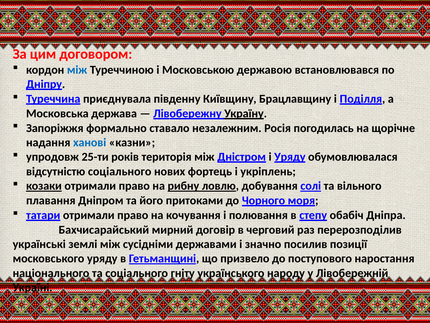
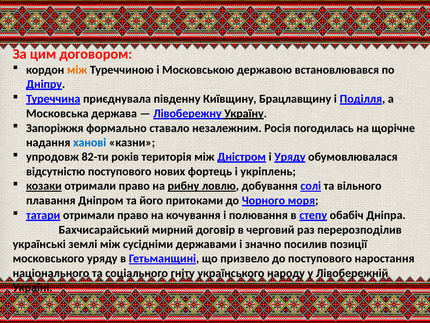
між at (77, 70) colour: blue -> orange
25-ти: 25-ти -> 82-ти
відсутністю соціального: соціального -> поступового
